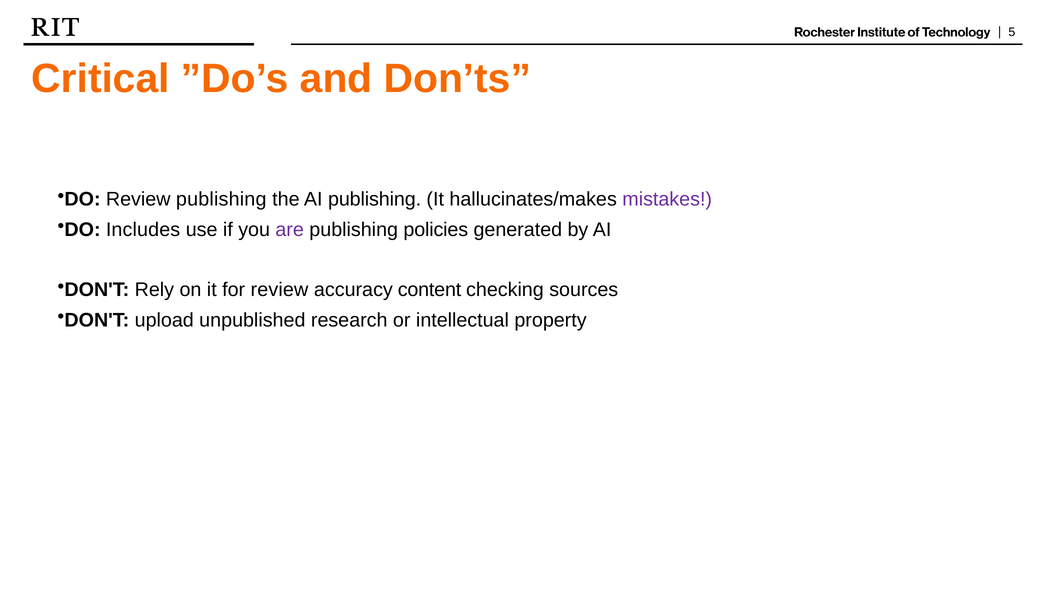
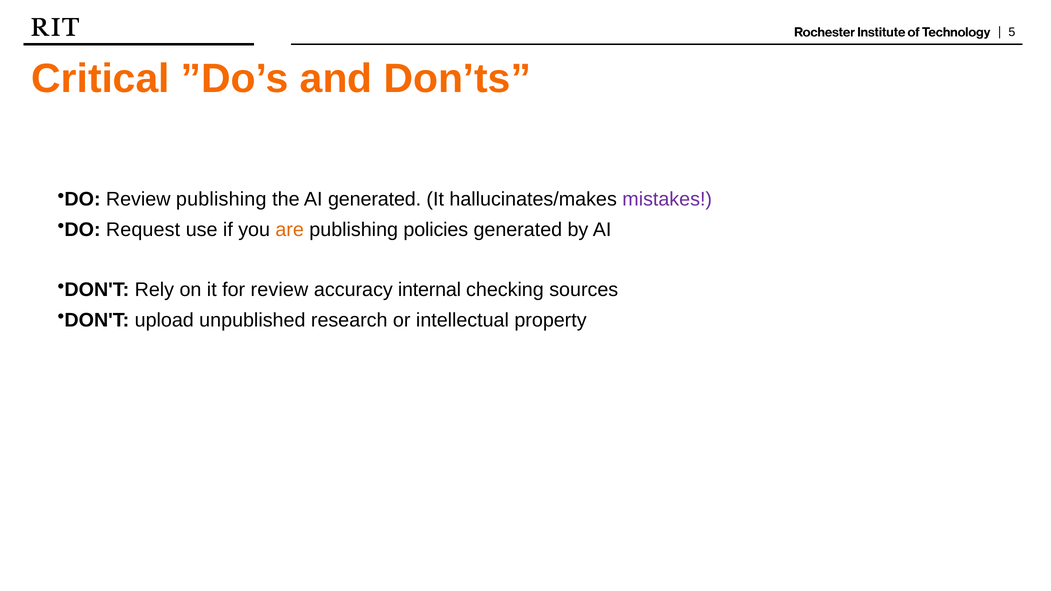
AI publishing: publishing -> generated
Includes: Includes -> Request
are colour: purple -> orange
content: content -> internal
